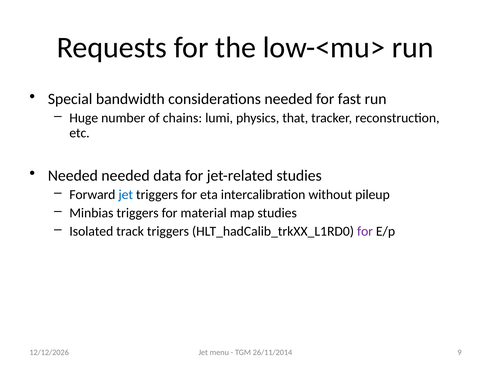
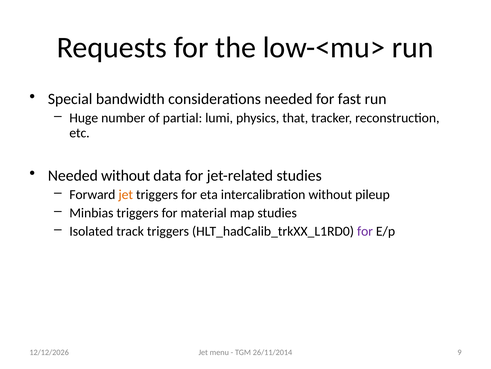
chains: chains -> partial
Needed needed: needed -> without
jet at (126, 194) colour: blue -> orange
